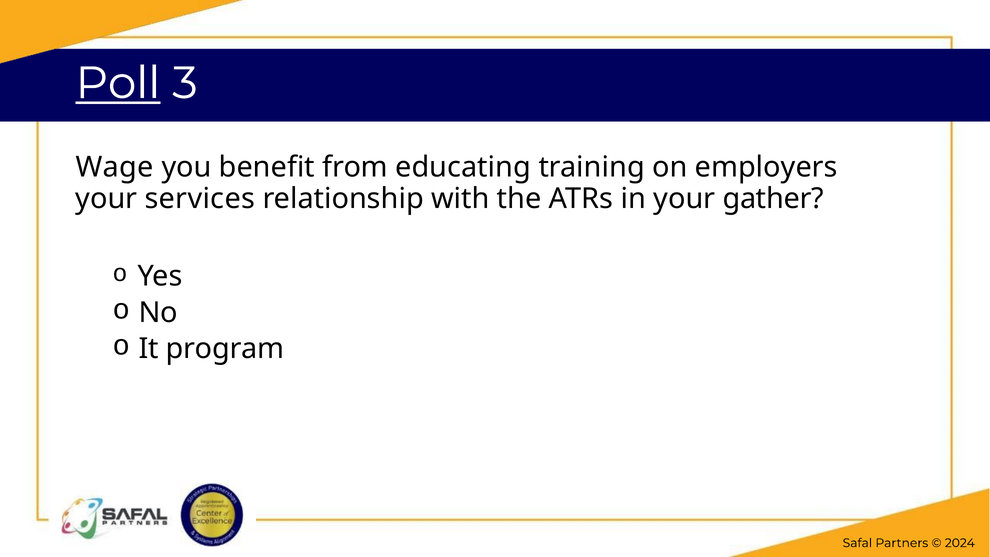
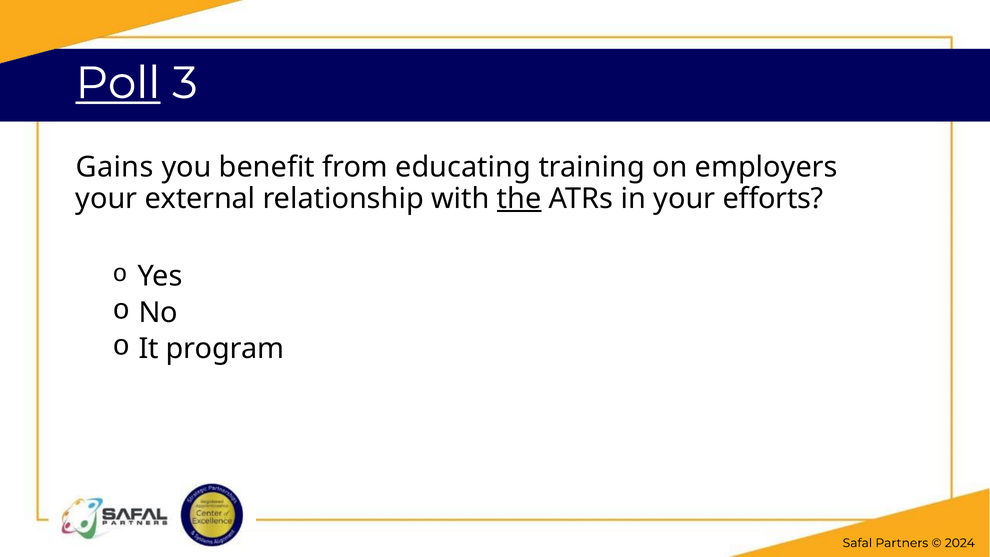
Wage: Wage -> Gains
services: services -> external
the underline: none -> present
gather: gather -> efforts
